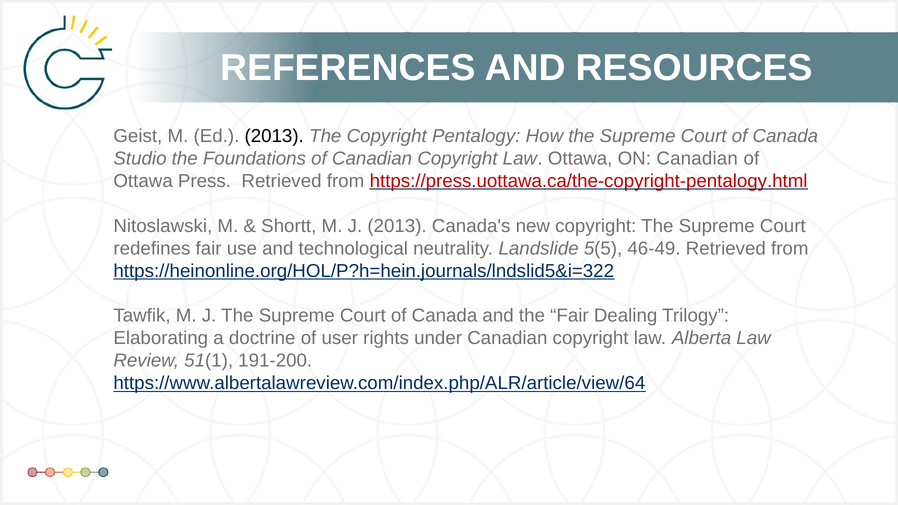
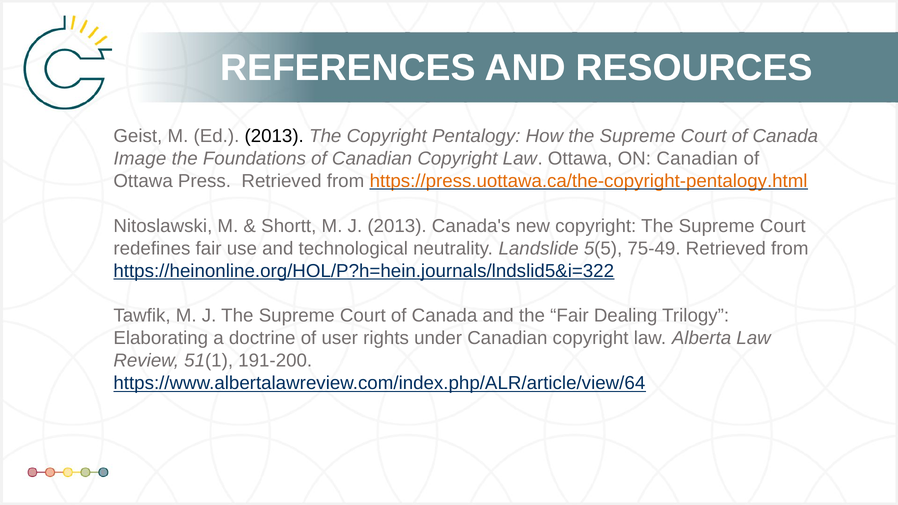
Studio: Studio -> Image
https://press.uottawa.ca/the-copyright-pentalogy.html colour: red -> orange
46-49: 46-49 -> 75-49
